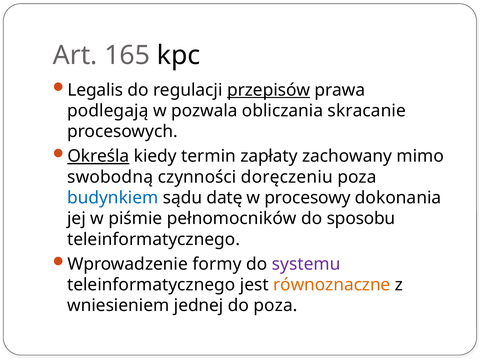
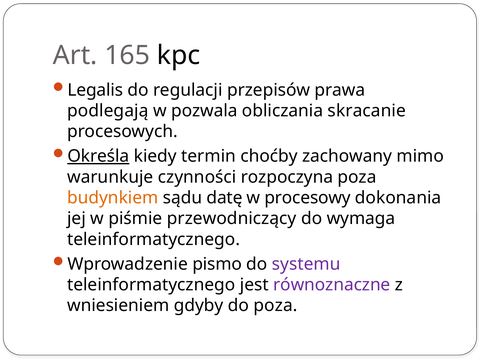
przepisów underline: present -> none
zapłaty: zapłaty -> choćby
swobodną: swobodną -> warunkuje
doręczeniu: doręczeniu -> rozpoczyna
budynkiem colour: blue -> orange
pełnomocników: pełnomocników -> przewodniczący
sposobu: sposobu -> wymaga
formy: formy -> pismo
równoznaczne colour: orange -> purple
jednej: jednej -> gdyby
